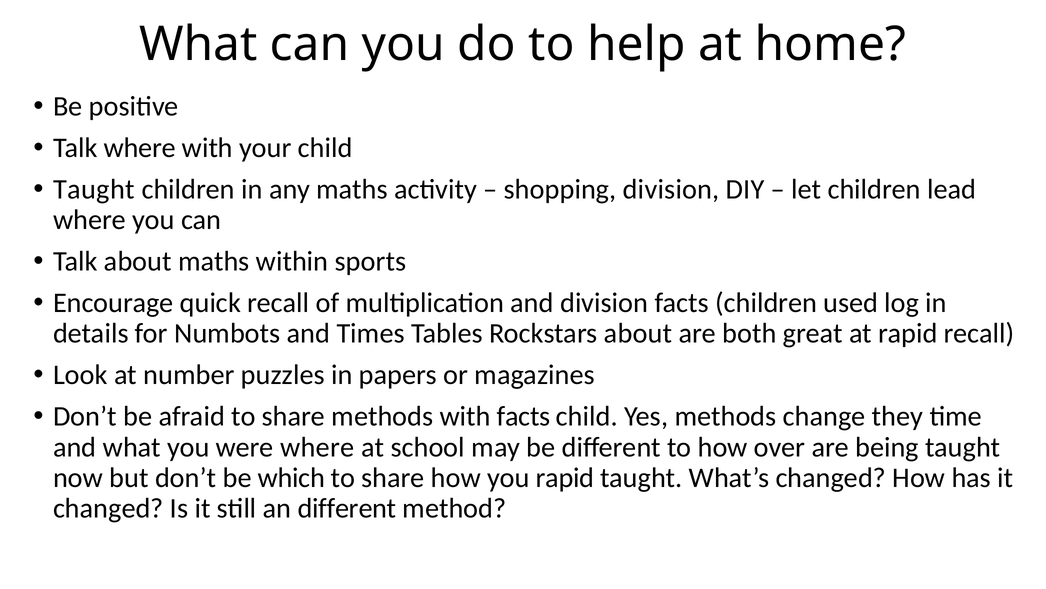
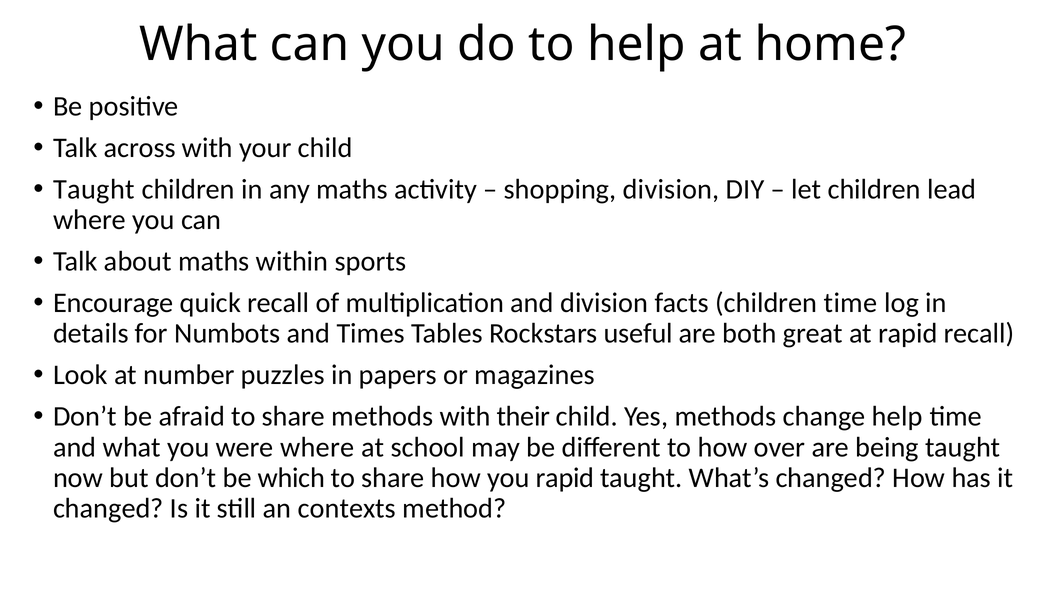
Talk where: where -> across
children used: used -> time
Rockstars about: about -> useful
with facts: facts -> their
change they: they -> help
an different: different -> contexts
